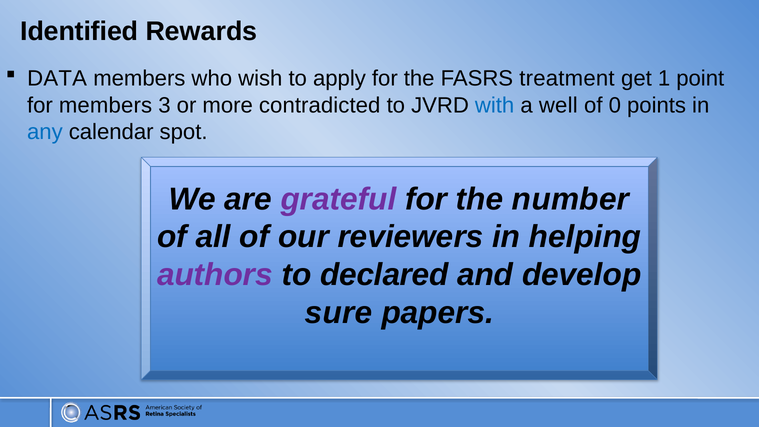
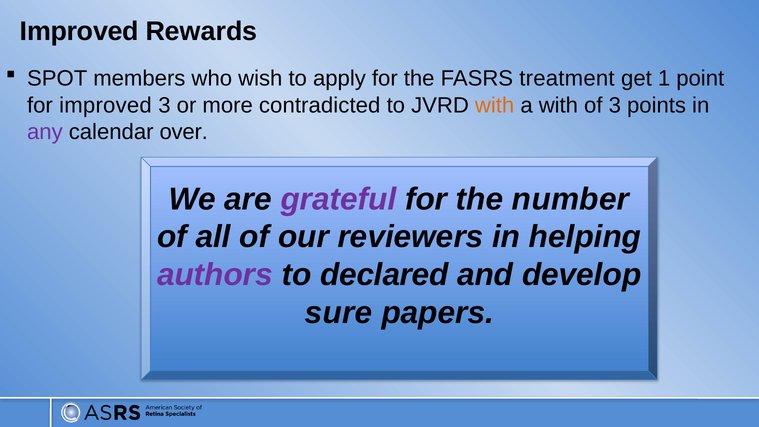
Identified at (79, 31): Identified -> Improved
DATA: DATA -> SPOT
for members: members -> improved
with at (495, 105) colour: blue -> orange
a well: well -> with
of 0: 0 -> 3
any colour: blue -> purple
spot: spot -> over
